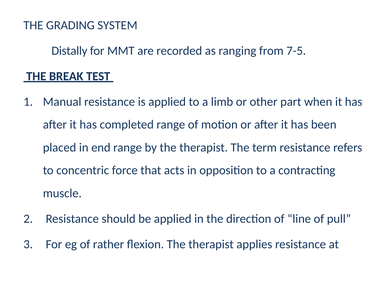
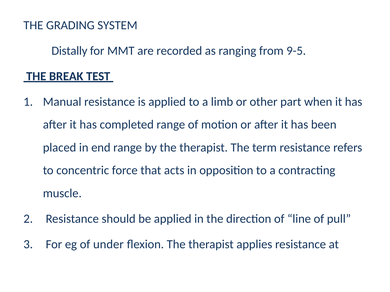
7-5: 7-5 -> 9-5
rather: rather -> under
